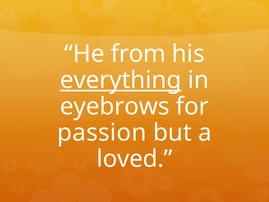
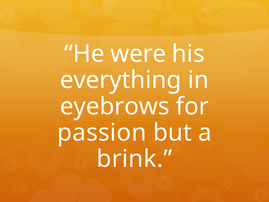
from: from -> were
everything underline: present -> none
loved: loved -> brink
